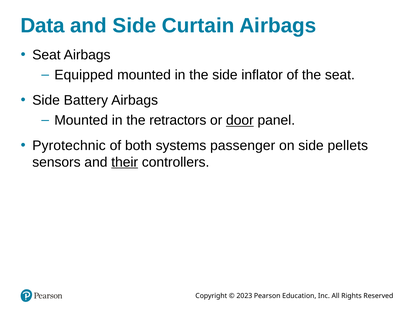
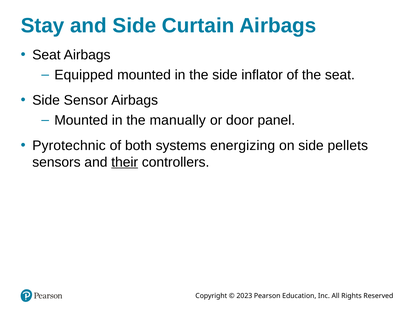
Data: Data -> Stay
Battery: Battery -> Sensor
retractors: retractors -> manually
door underline: present -> none
passenger: passenger -> energizing
